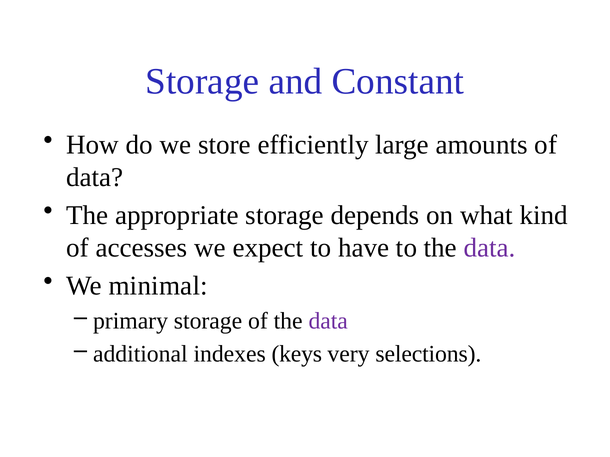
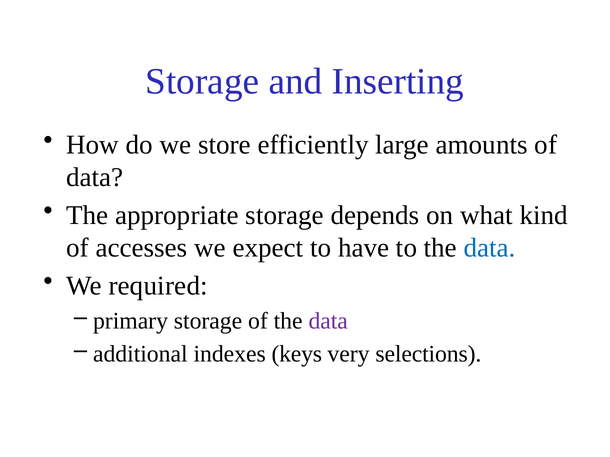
Constant: Constant -> Inserting
data at (490, 248) colour: purple -> blue
minimal: minimal -> required
